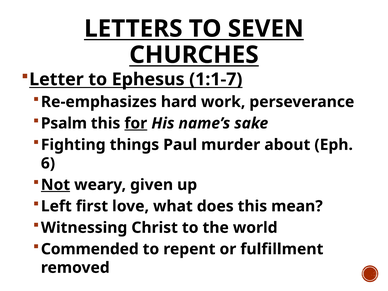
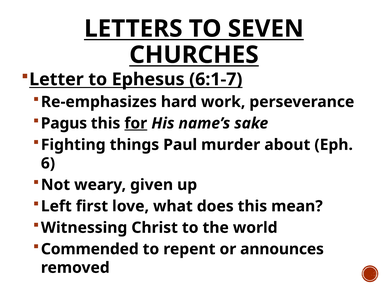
1:1-7: 1:1-7 -> 6:1-7
Psalm: Psalm -> Pagus
Not underline: present -> none
fulfillment: fulfillment -> announces
